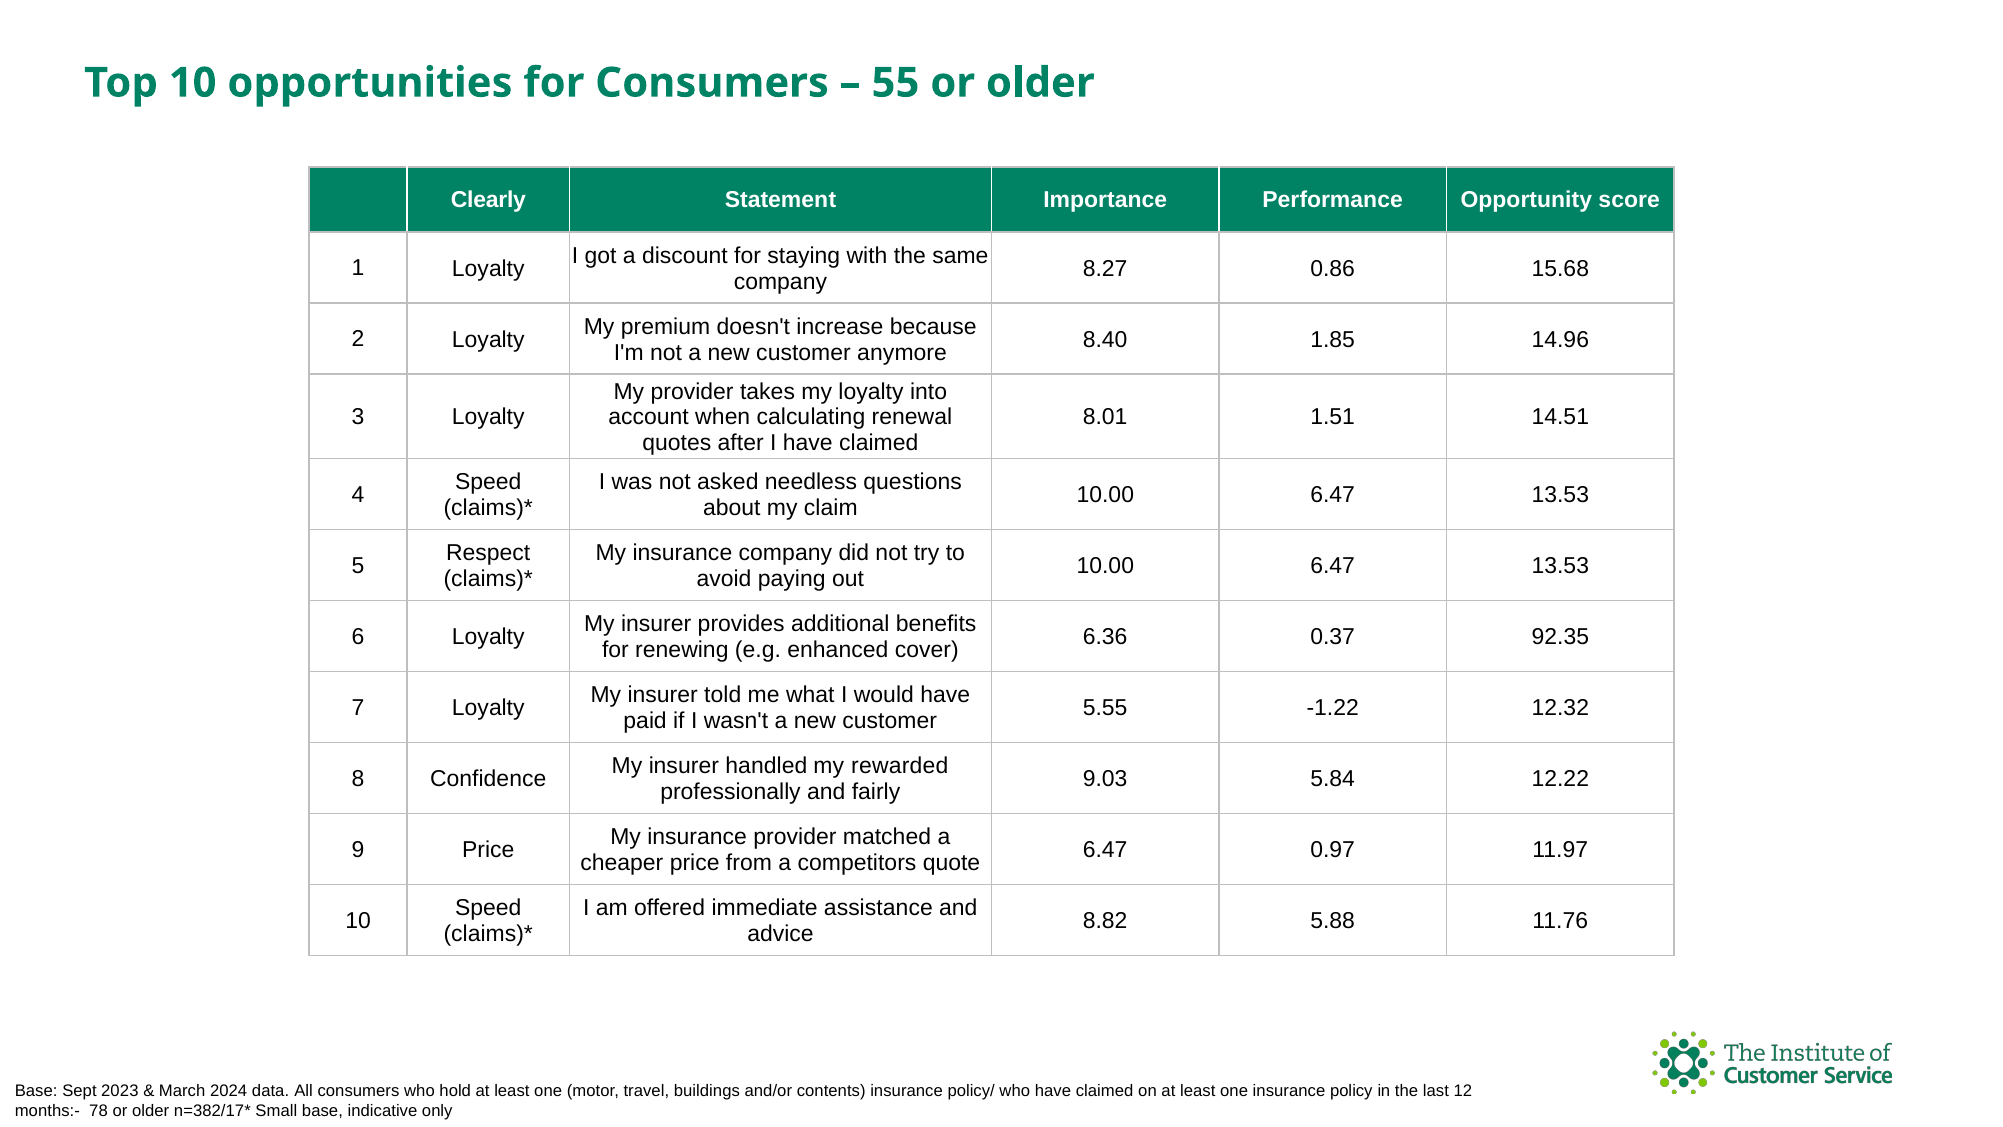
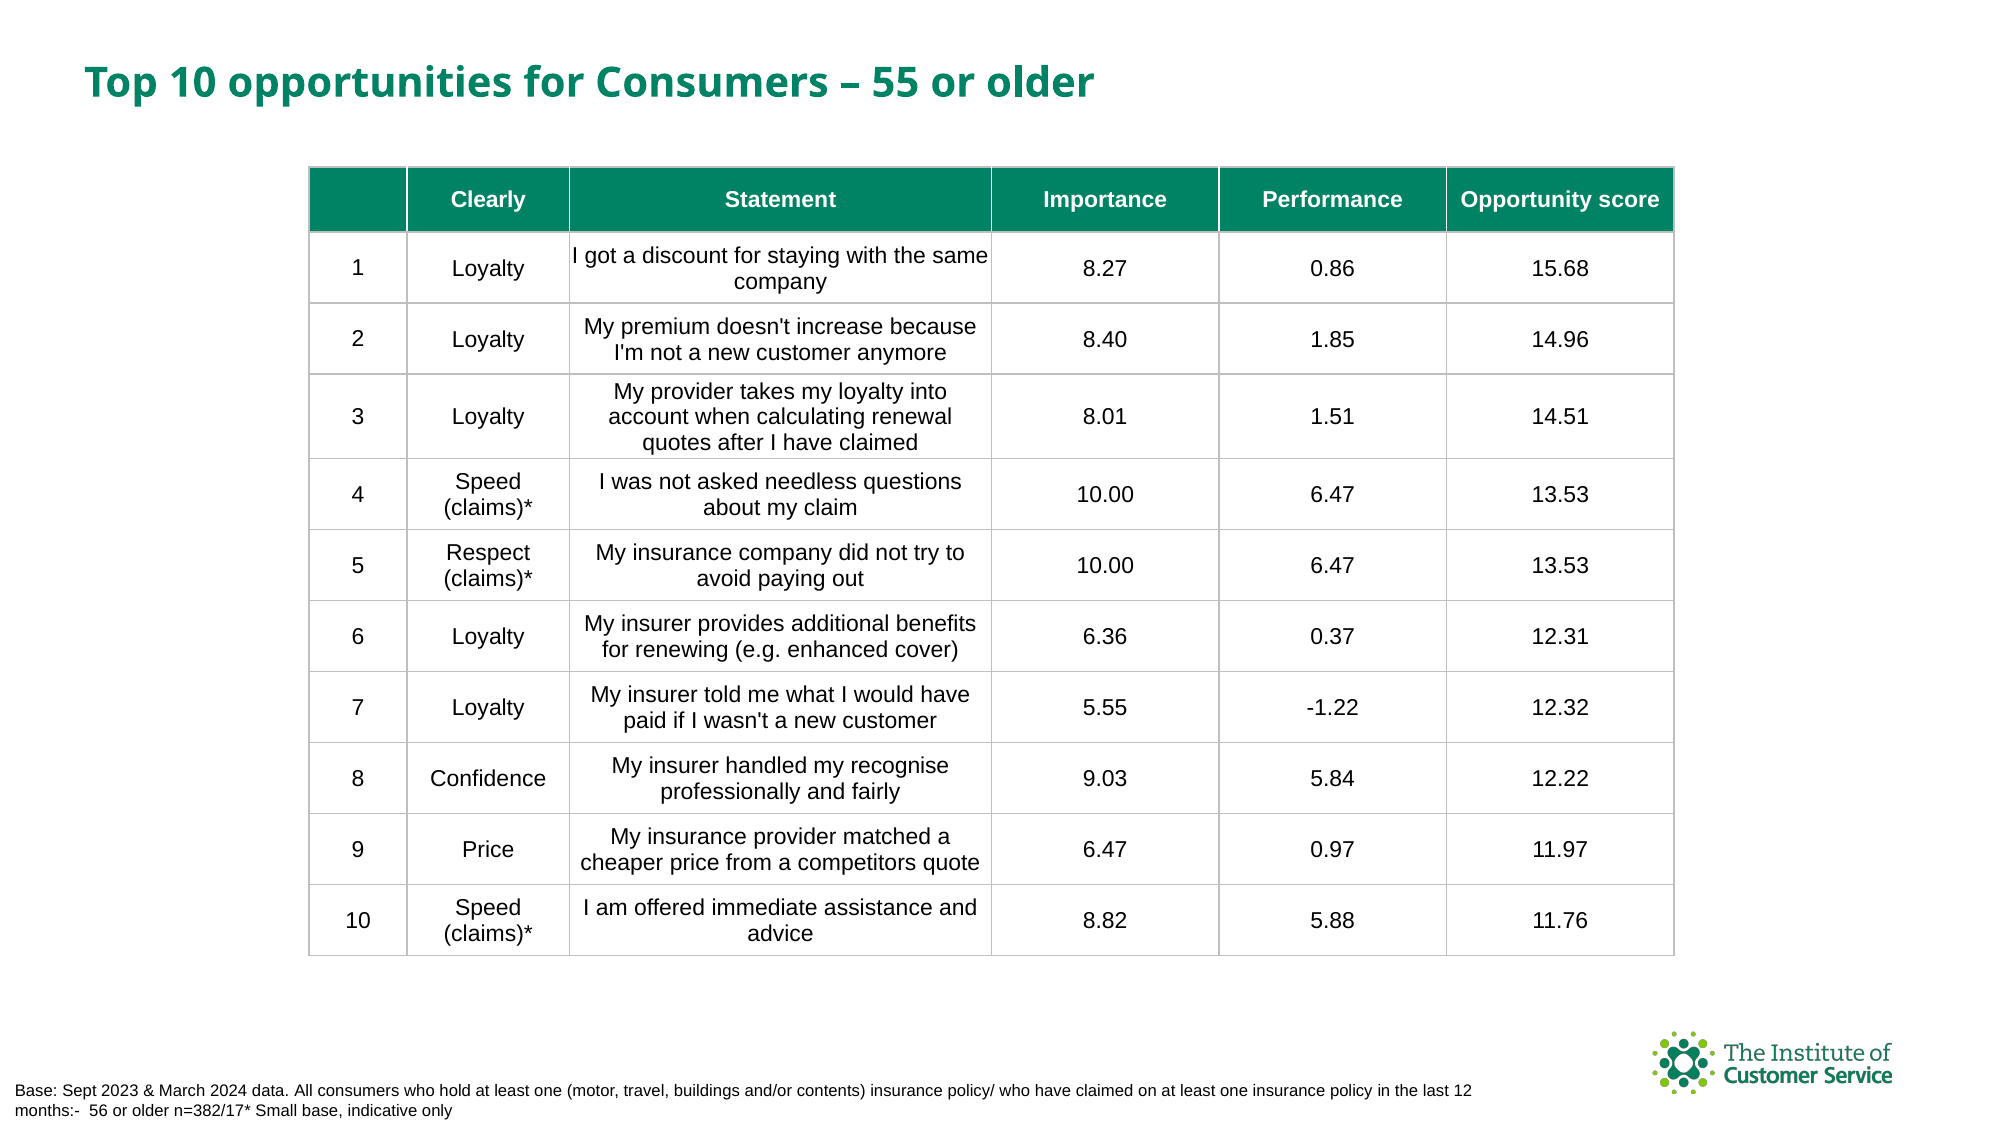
92.35: 92.35 -> 12.31
rewarded: rewarded -> recognise
78: 78 -> 56
